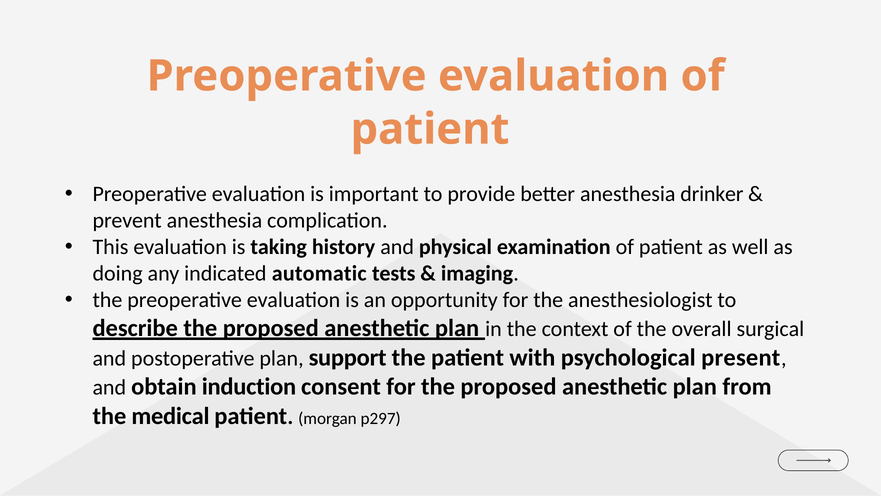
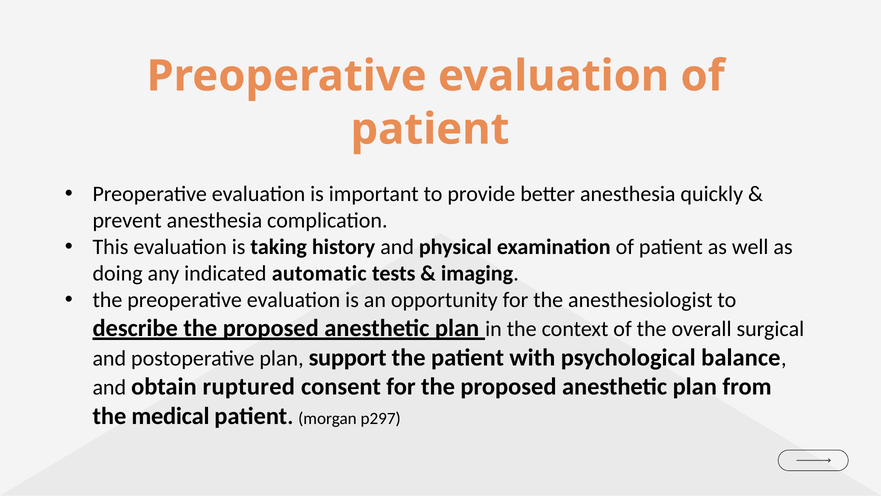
drinker: drinker -> quickly
present: present -> balance
induction: induction -> ruptured
